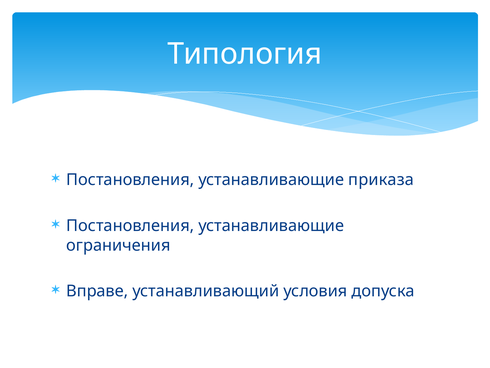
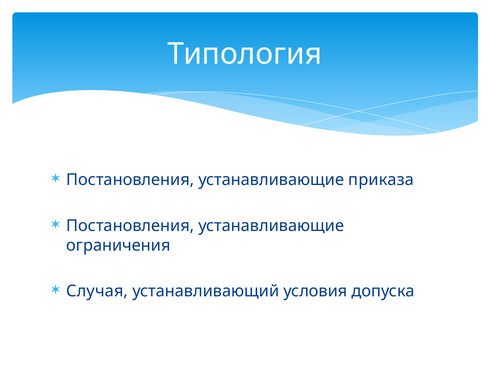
Вправе: Вправе -> Случая
